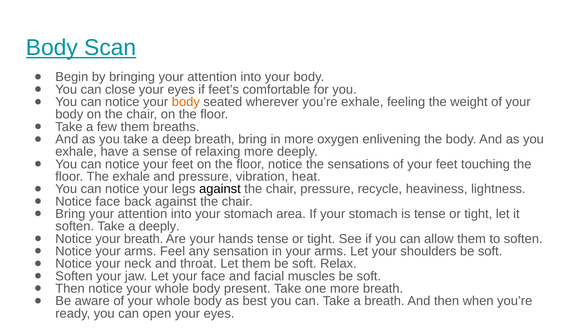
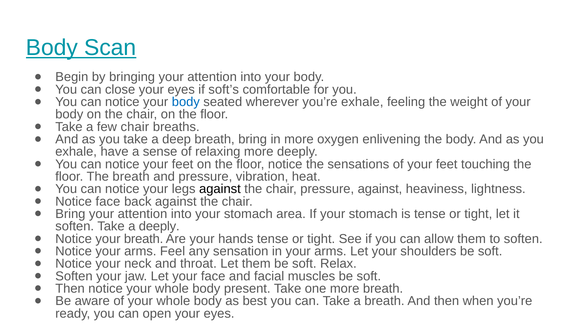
feet’s: feet’s -> soft’s
body at (186, 102) colour: orange -> blue
few them: them -> chair
The exhale: exhale -> breath
pressure recycle: recycle -> against
